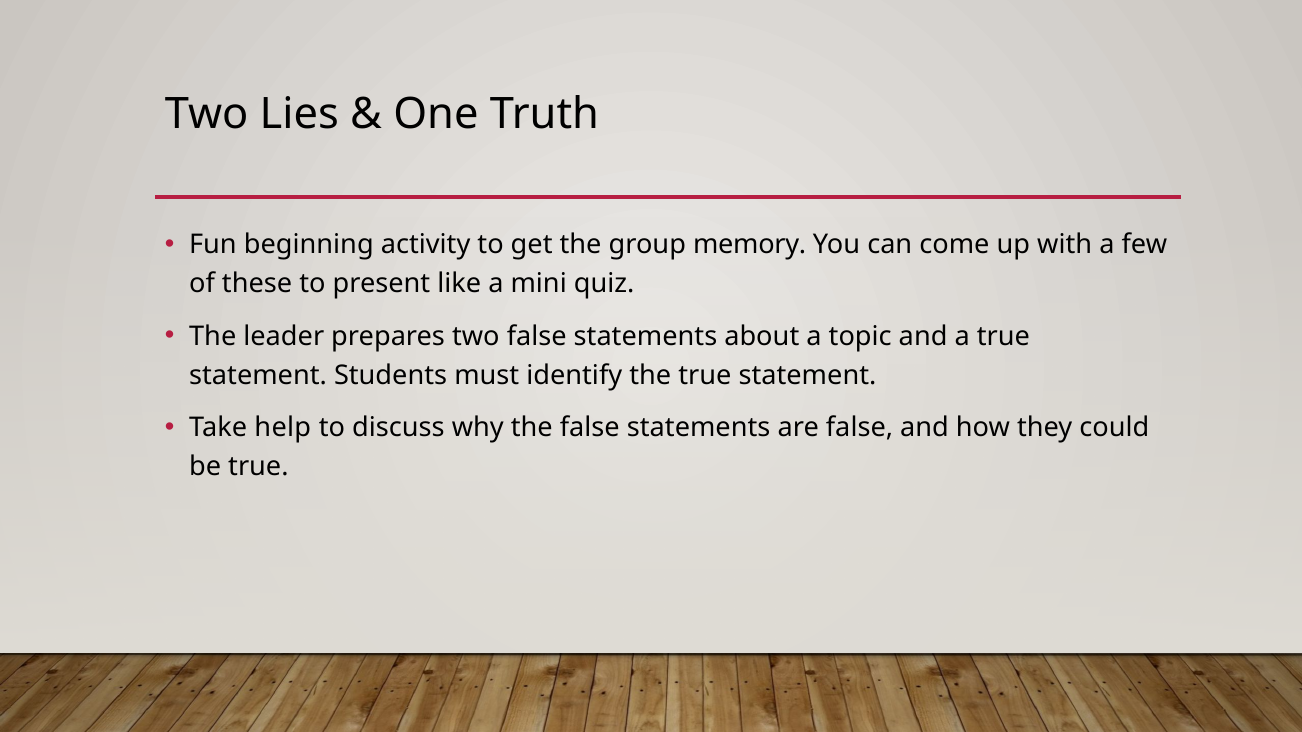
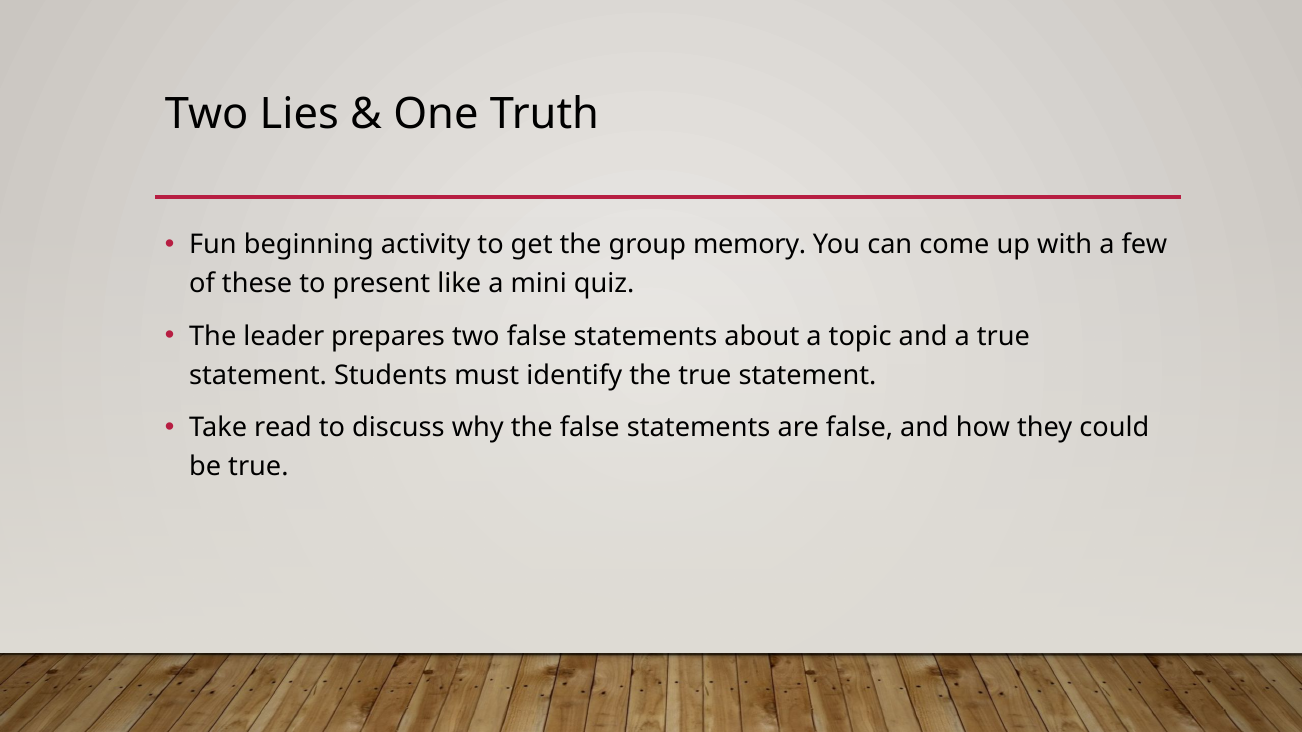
help: help -> read
